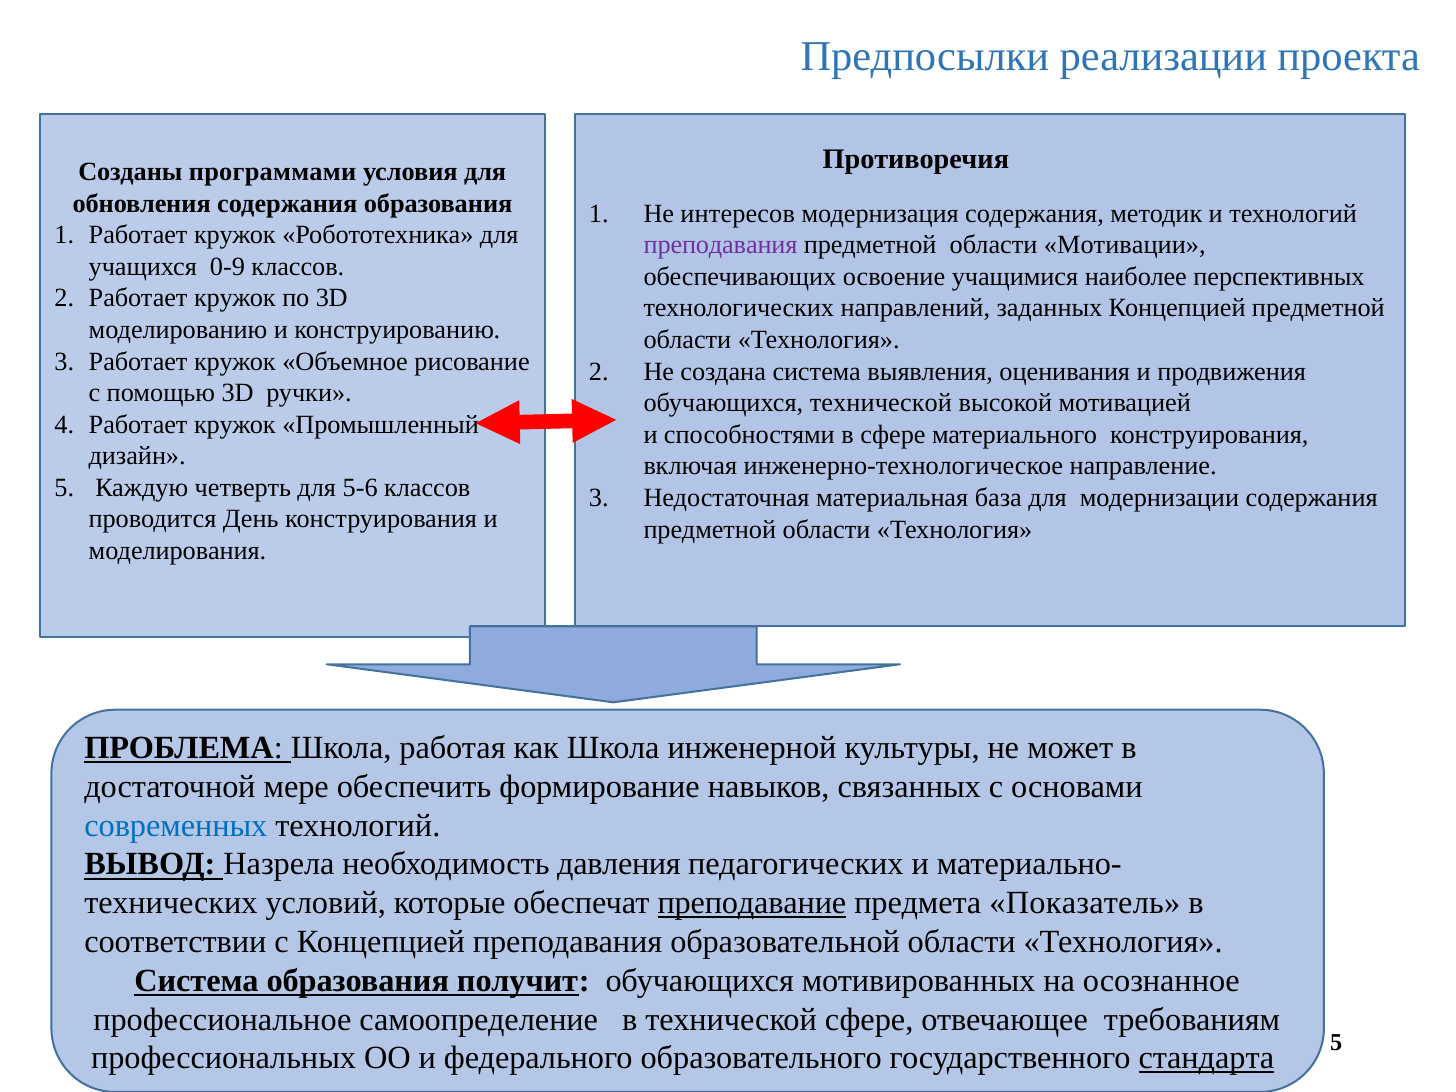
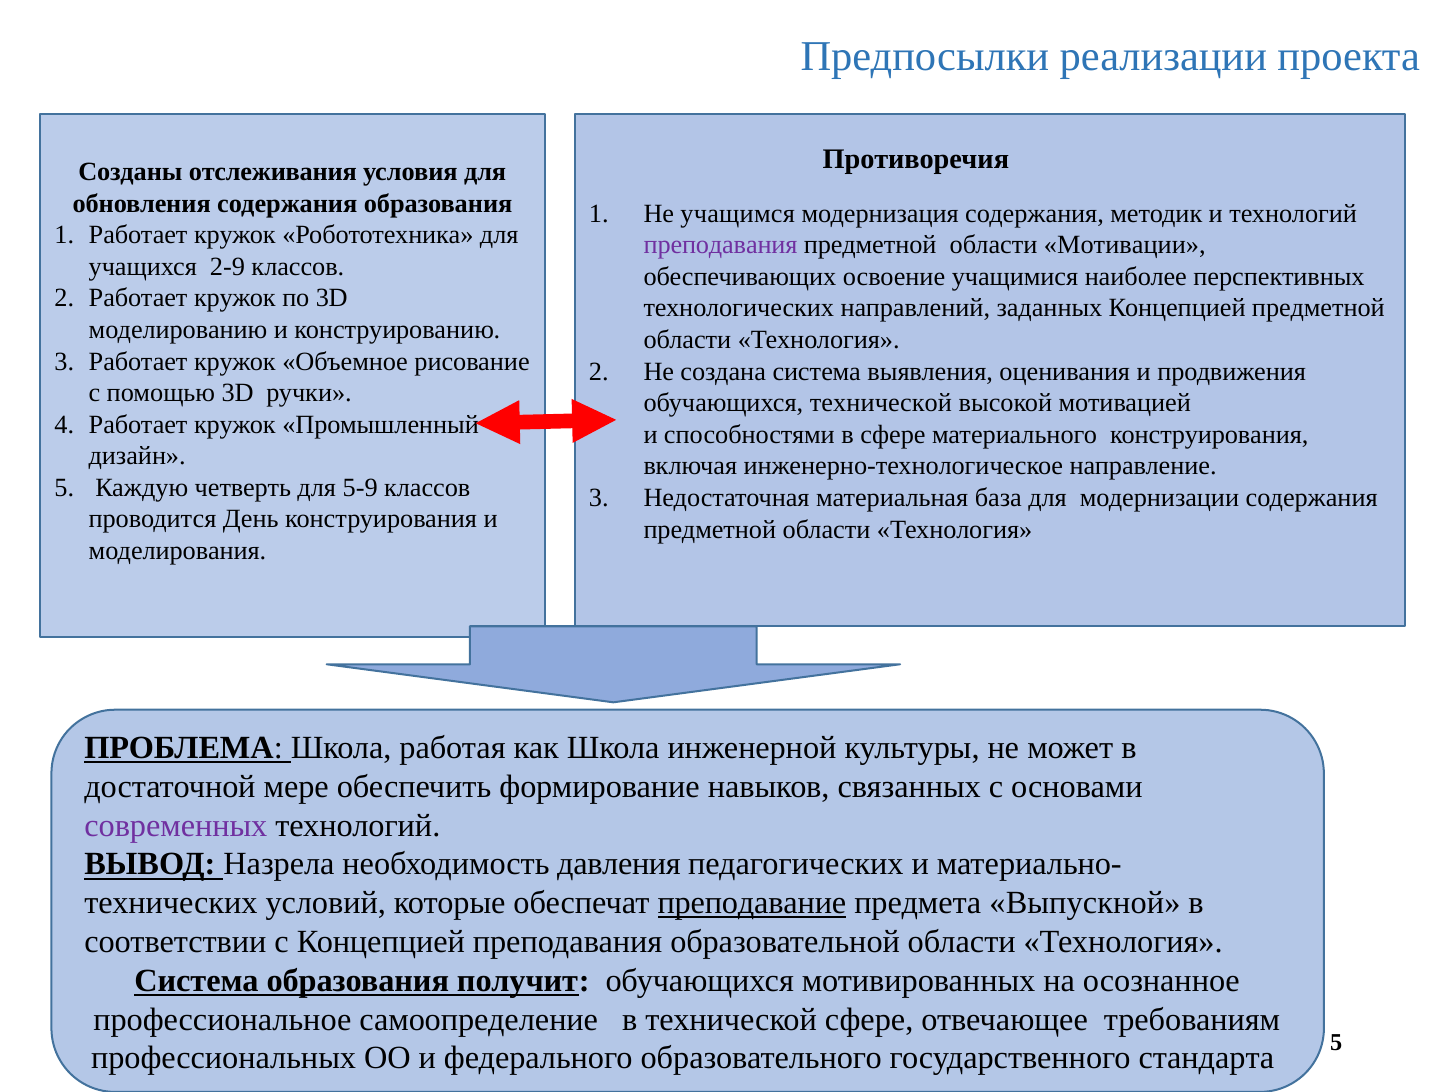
программами: программами -> отслеживания
интересов: интересов -> учащимся
0-9: 0-9 -> 2-9
5-6: 5-6 -> 5-9
современных colour: blue -> purple
предмета Показатель: Показатель -> Выпускной
стандарта underline: present -> none
